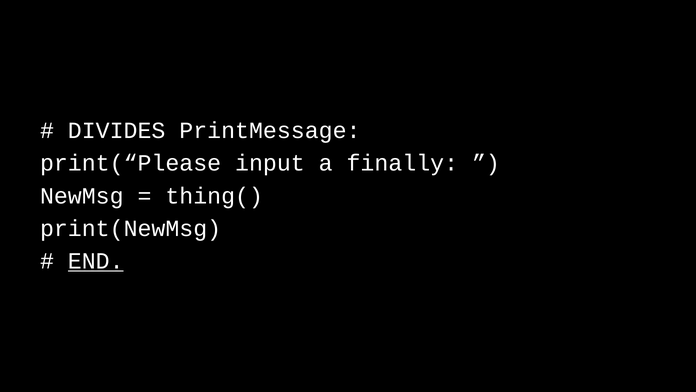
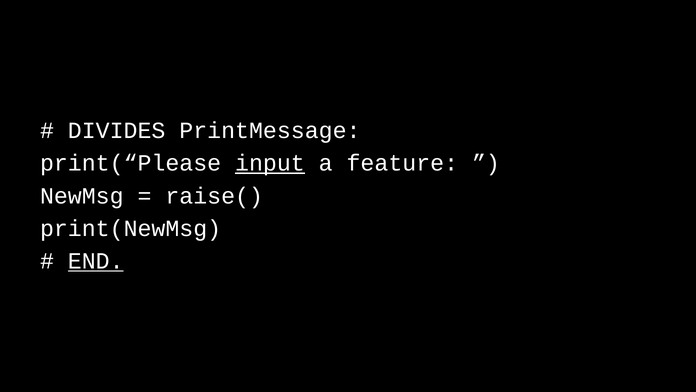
input underline: none -> present
finally: finally -> feature
thing(: thing( -> raise(
